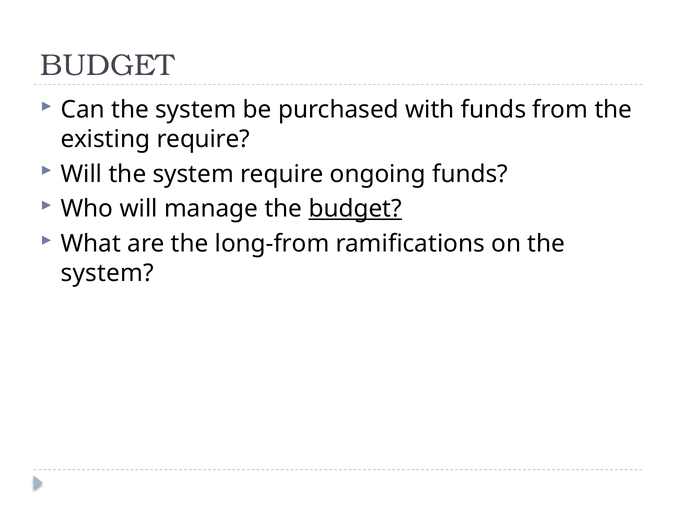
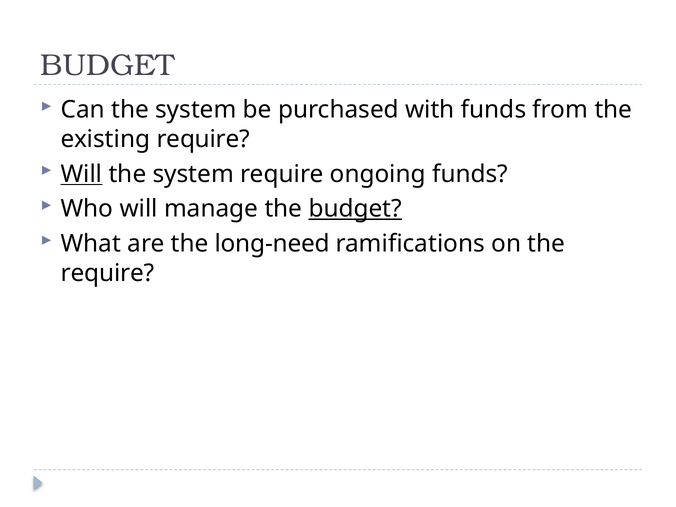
Will at (82, 174) underline: none -> present
long-from: long-from -> long-need
system at (107, 273): system -> require
